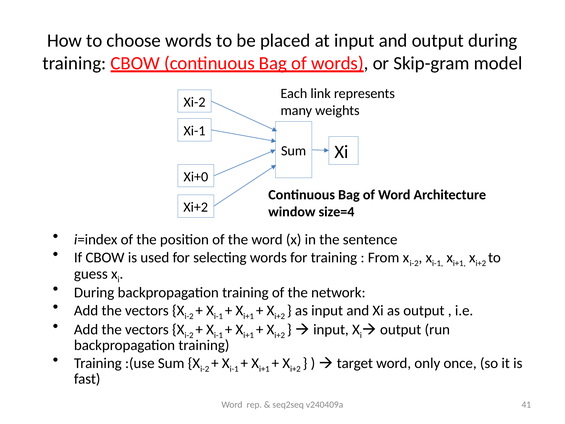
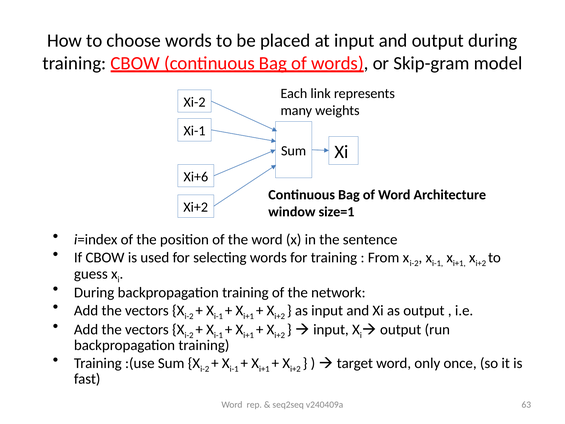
Xi+0: Xi+0 -> Xi+6
size=4: size=4 -> size=1
41: 41 -> 63
